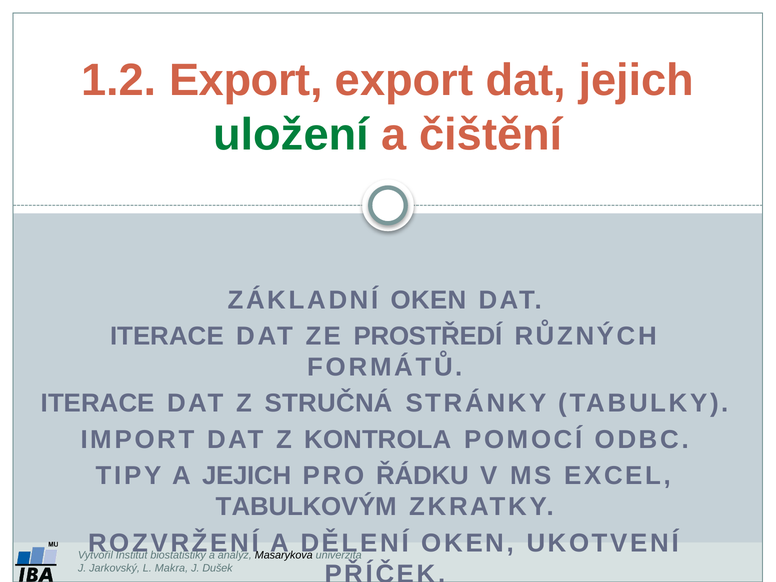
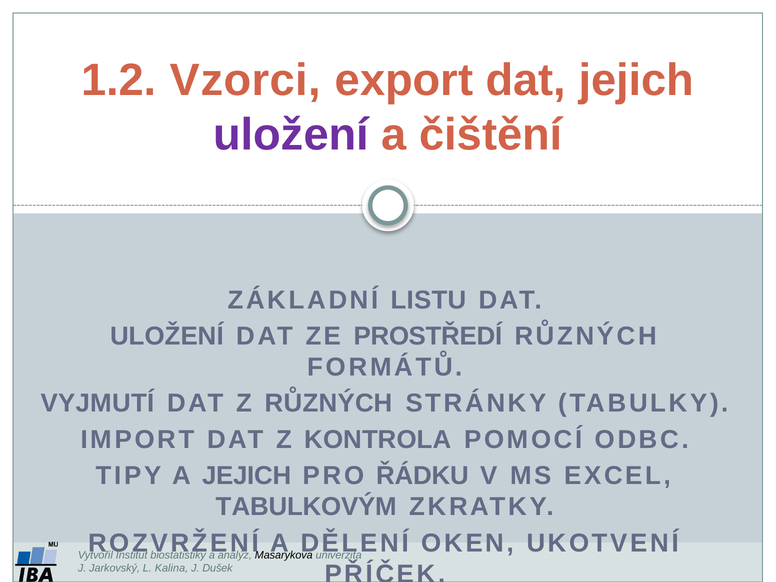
1.2 Export: Export -> Vzorci
uložení at (291, 135) colour: green -> purple
ZÁKLADNÍ OKEN: OKEN -> LISTU
ITERACE at (167, 336): ITERACE -> ULOŽENÍ
ITERACE at (98, 403): ITERACE -> VYJMUTÍ
Z STRUČNÁ: STRUČNÁ -> RŮZNÝCH
Makra: Makra -> Kalina
